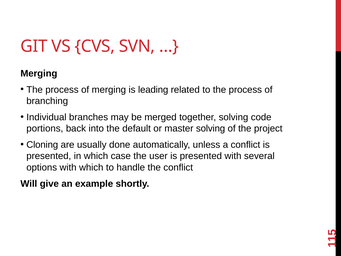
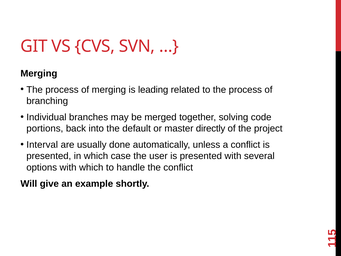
master solving: solving -> directly
Cloning: Cloning -> Interval
